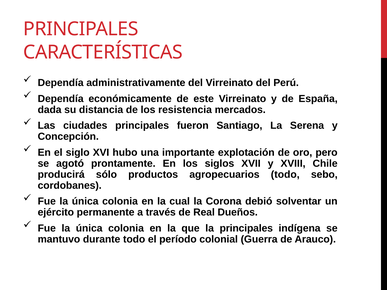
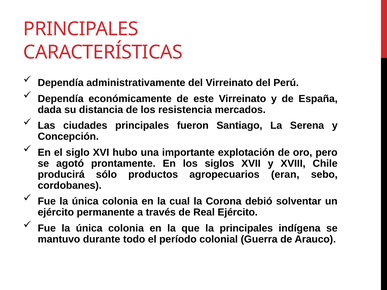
agropecuarios todo: todo -> eran
Real Dueños: Dueños -> Ejército
